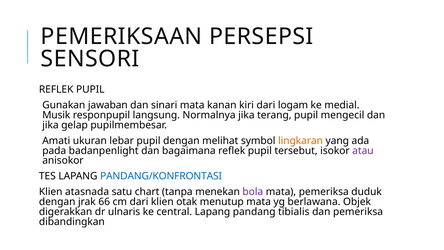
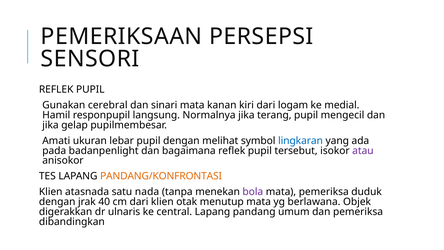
jawaban: jawaban -> cerebral
Musik: Musik -> Hamil
lingkaran colour: orange -> blue
PANDANG/KONFRONTASI colour: blue -> orange
chart: chart -> nada
66: 66 -> 40
tibialis: tibialis -> umum
